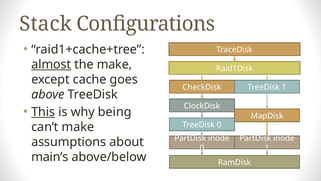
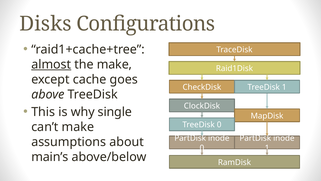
Stack: Stack -> Disks
This underline: present -> none
being: being -> single
